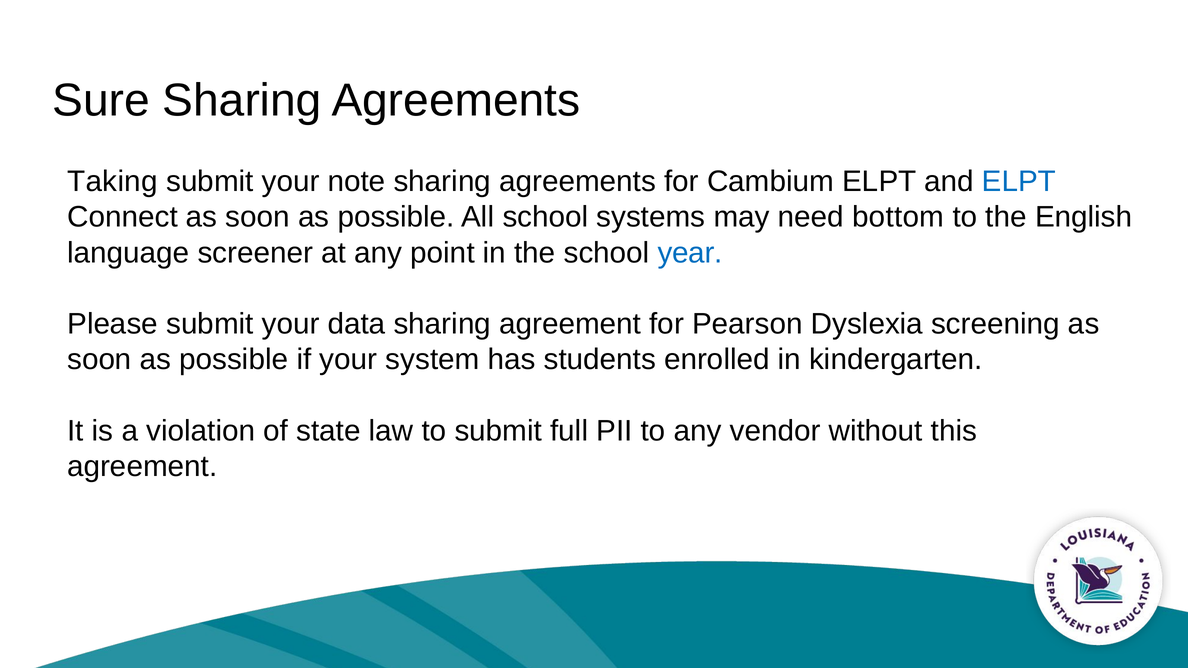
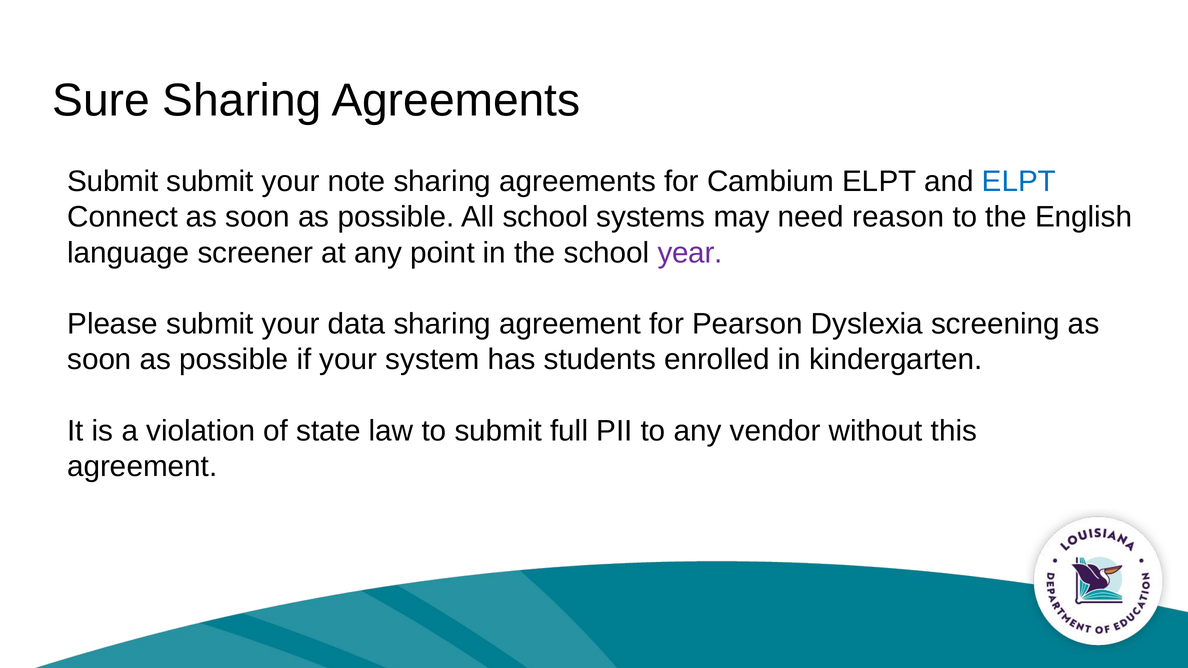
Taking at (112, 182): Taking -> Submit
bottom: bottom -> reason
year colour: blue -> purple
